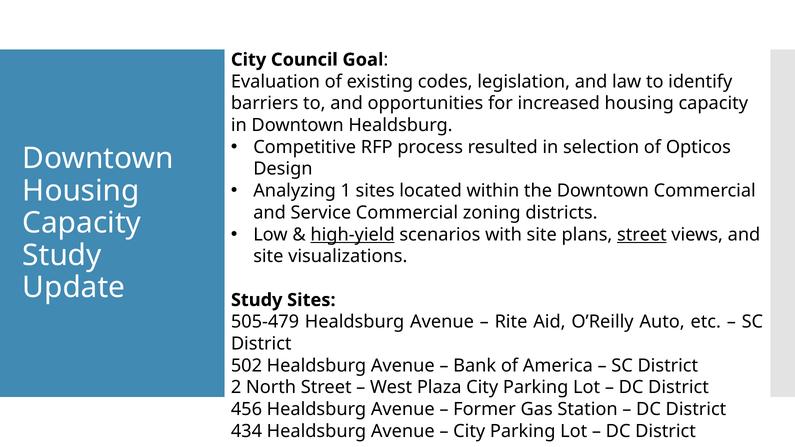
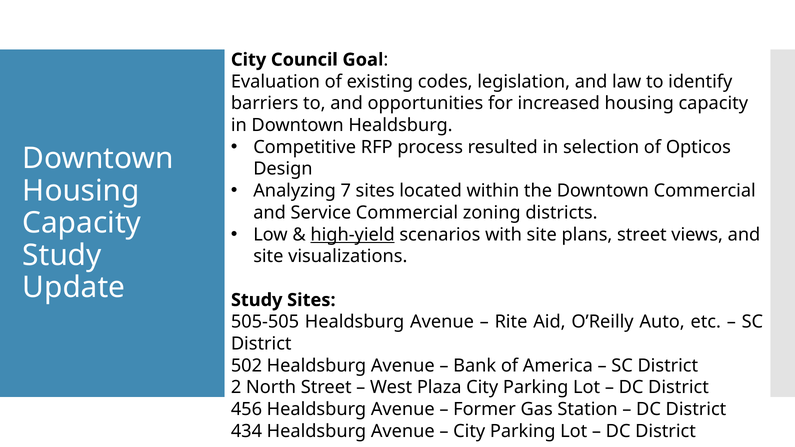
1: 1 -> 7
street at (642, 235) underline: present -> none
505-479: 505-479 -> 505-505
